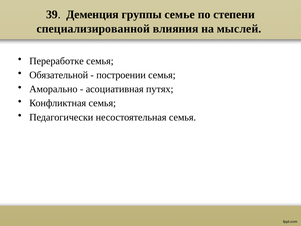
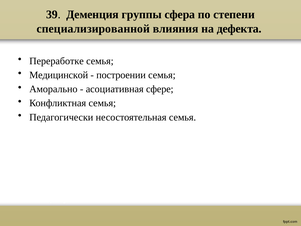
семье: семье -> сфера
мыслей: мыслей -> дефекта
Обязательной: Обязательной -> Медицинской
путях: путях -> сфере
